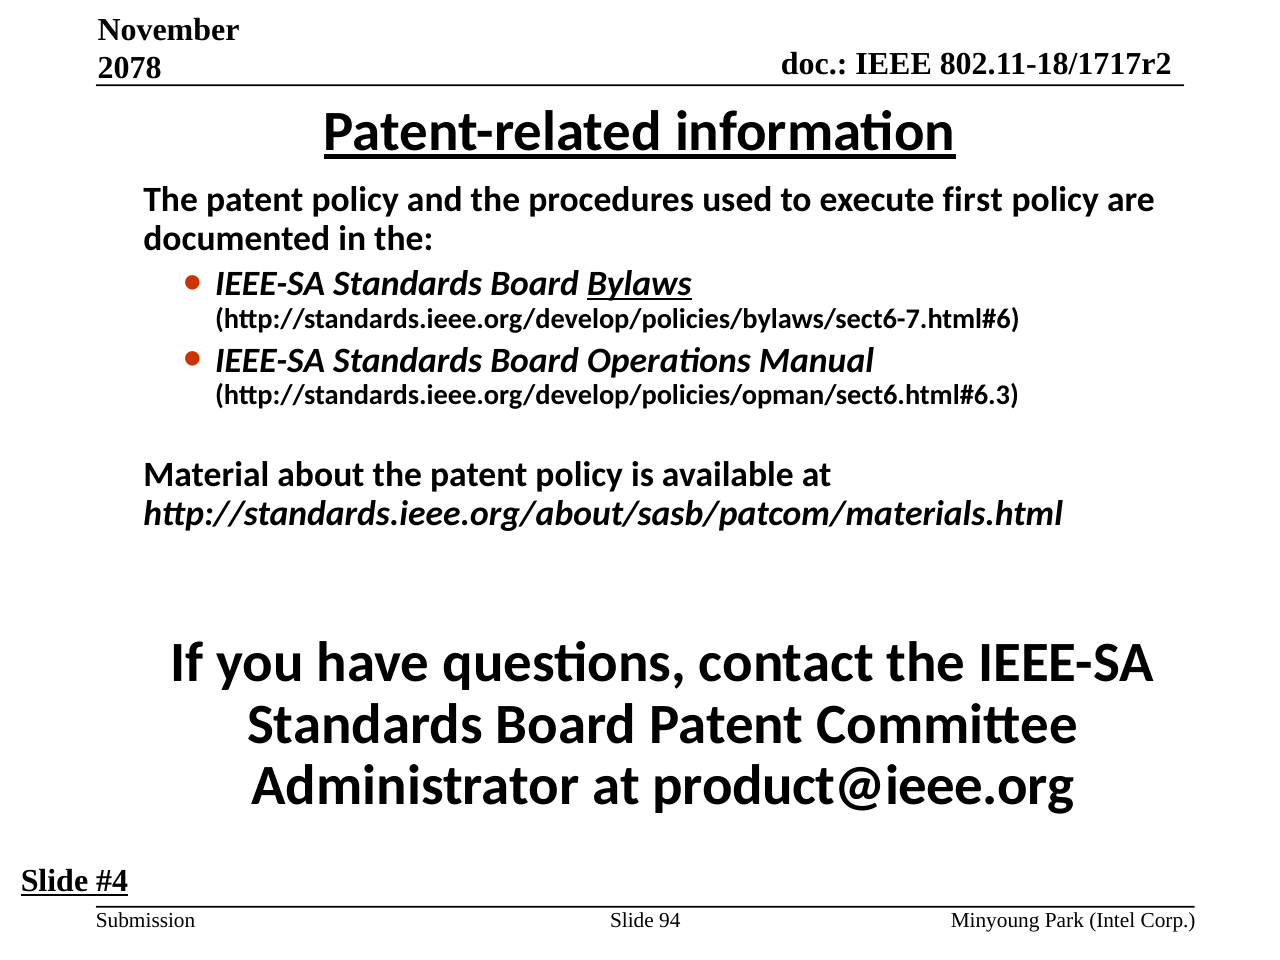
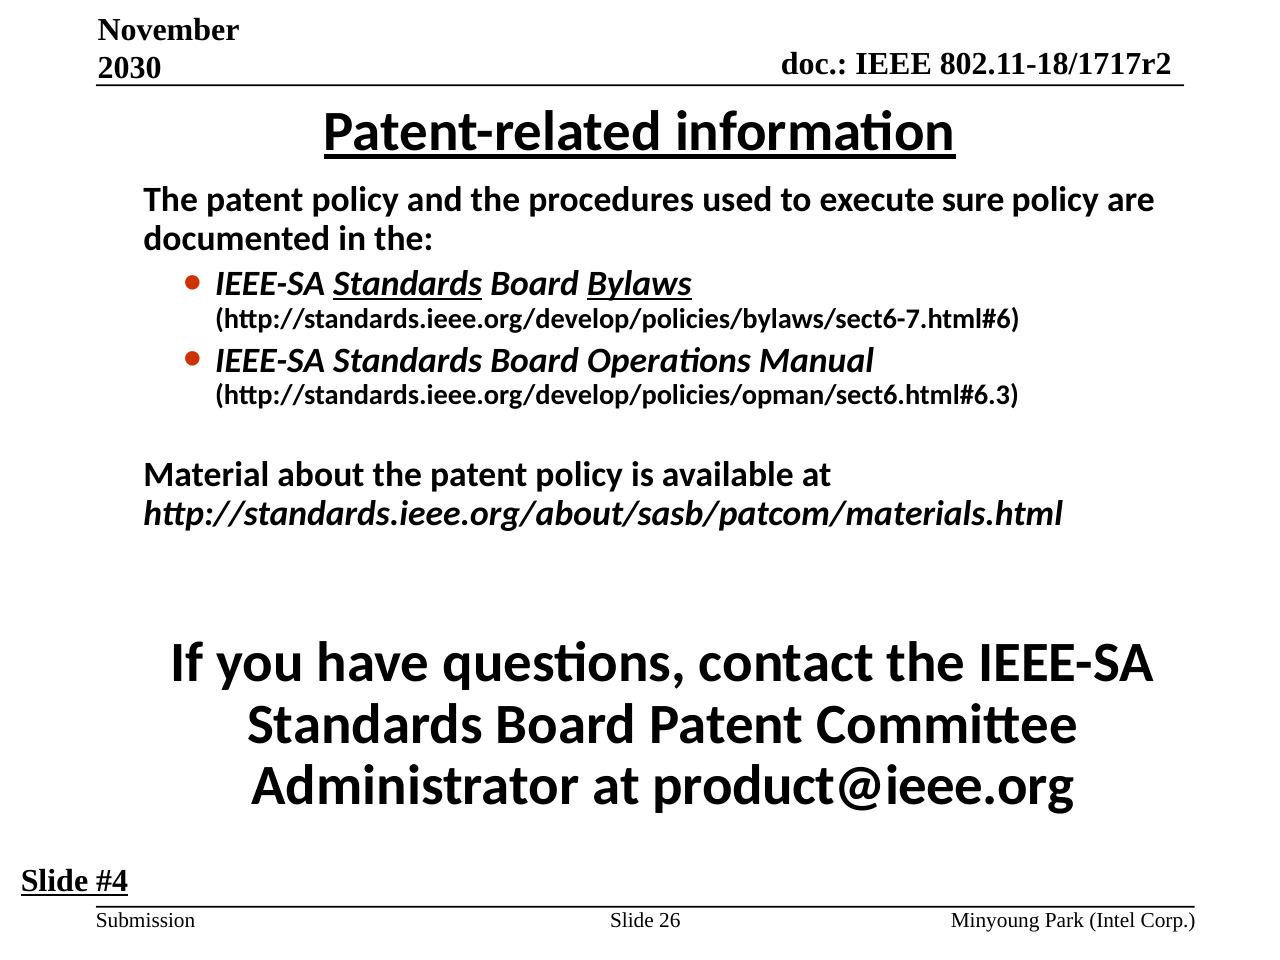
2078: 2078 -> 2030
first: first -> sure
Standards at (408, 284) underline: none -> present
94: 94 -> 26
